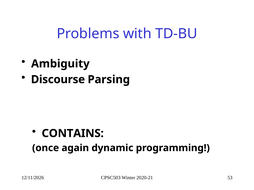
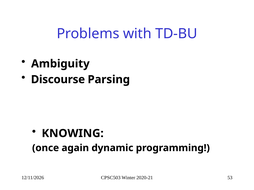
CONTAINS: CONTAINS -> KNOWING
